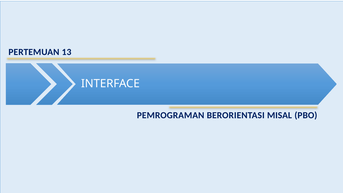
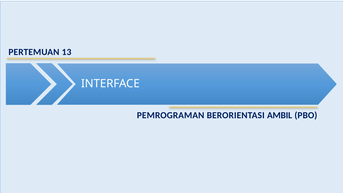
MISAL: MISAL -> AMBIL
